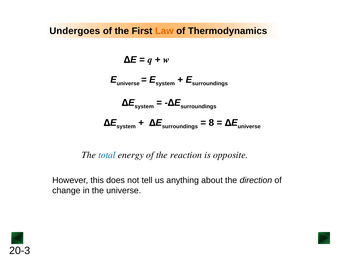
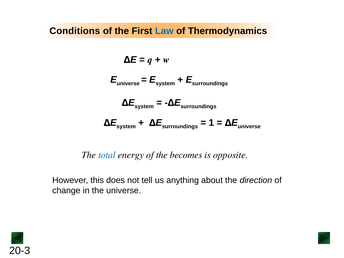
Undergoes: Undergoes -> Conditions
Law colour: orange -> blue
8: 8 -> 1
reaction: reaction -> becomes
